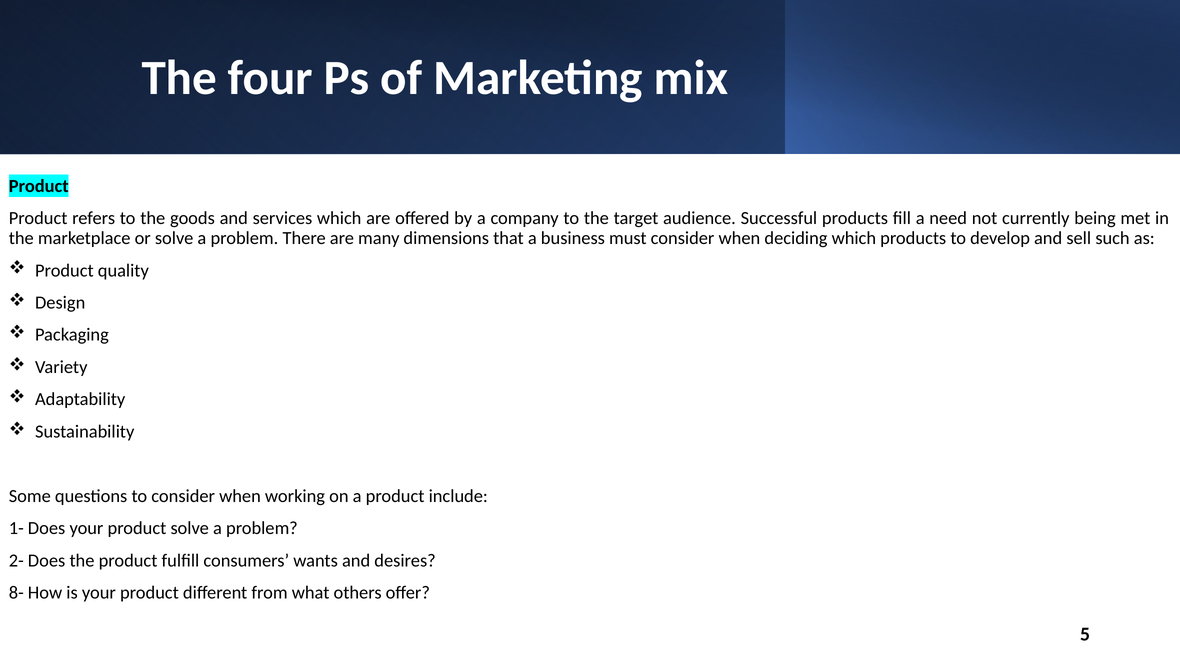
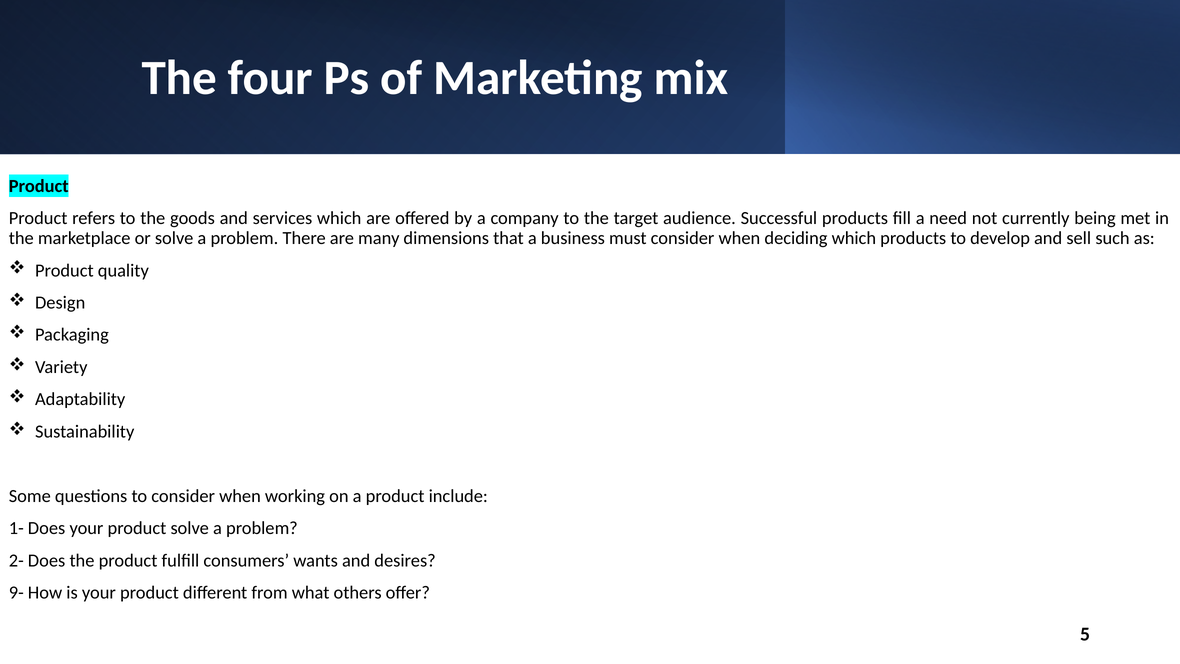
8-: 8- -> 9-
